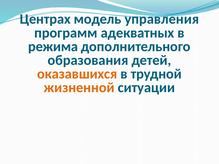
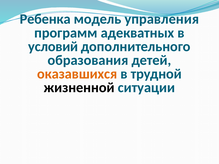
Центрах: Центрах -> Ребенка
режима: режима -> условий
жизненной colour: orange -> black
